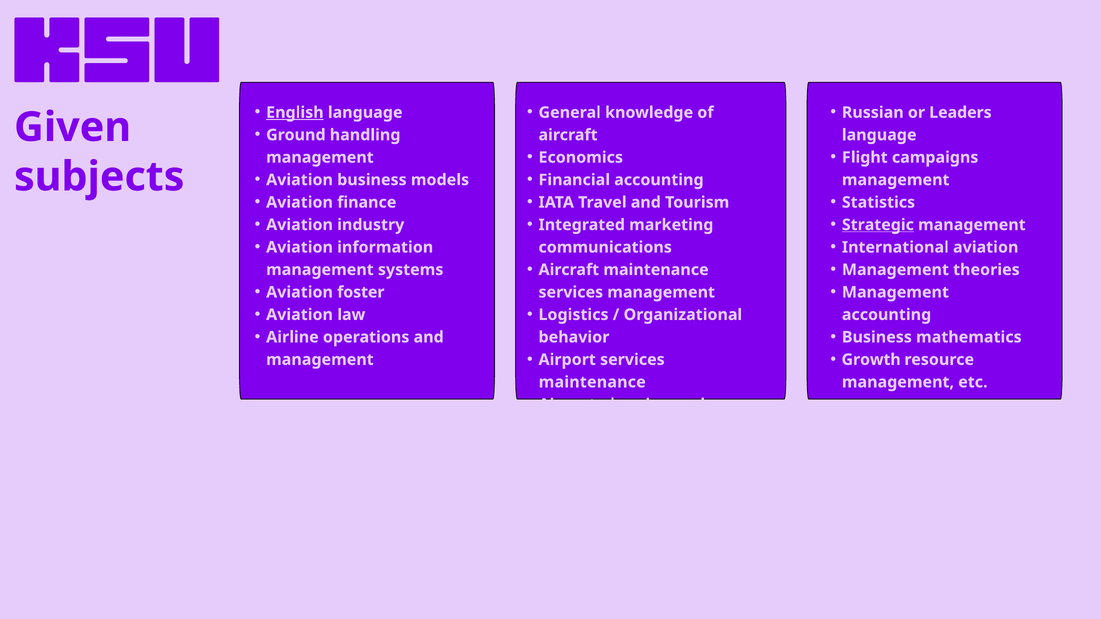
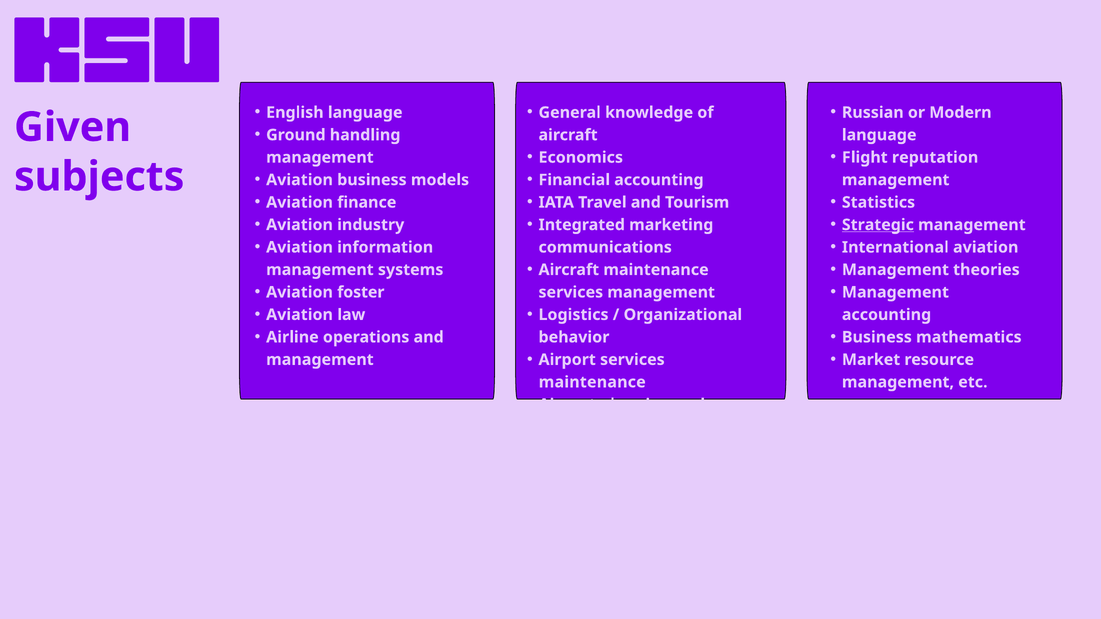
English underline: present -> none
Leaders: Leaders -> Modern
campaigns: campaigns -> reputation
Growth: Growth -> Market
